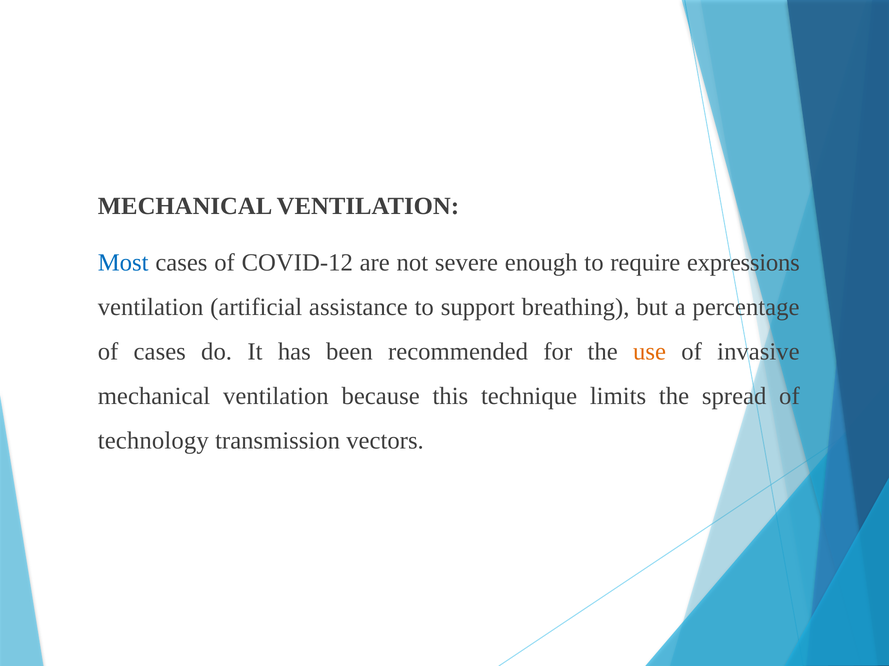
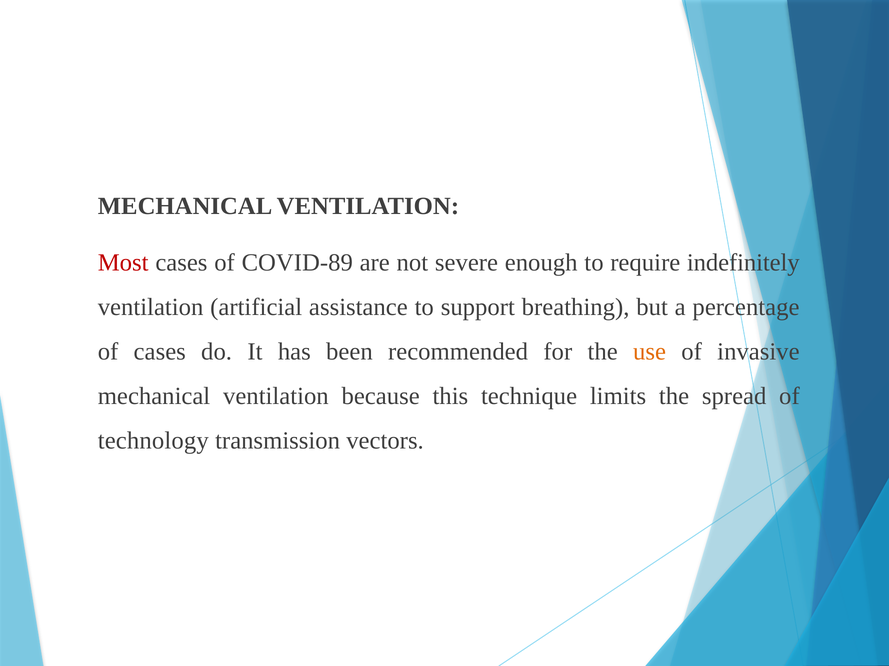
Most colour: blue -> red
COVID-12: COVID-12 -> COVID-89
expressions: expressions -> indefinitely
